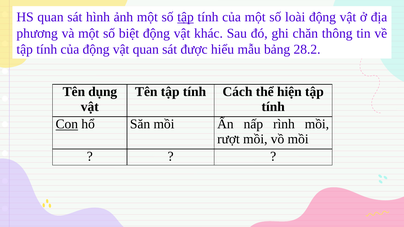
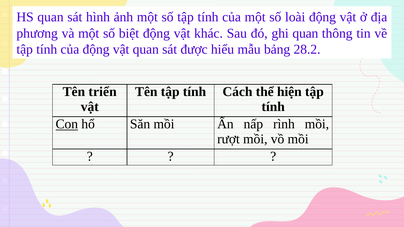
tập at (186, 17) underline: present -> none
ghi chăn: chăn -> quan
dụng: dụng -> triển
